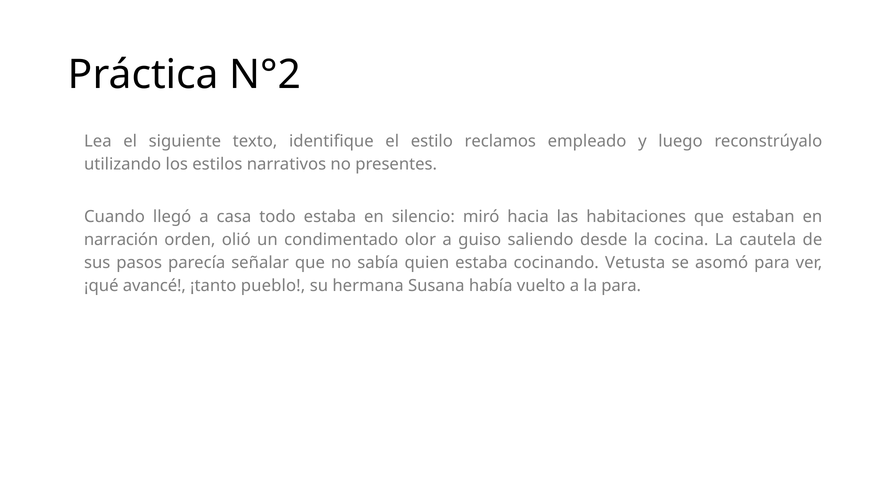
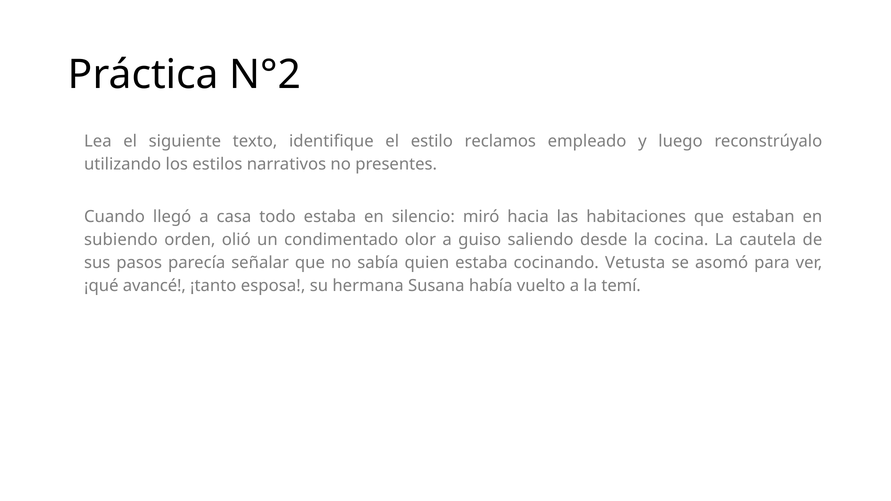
narración: narración -> subiendo
pueblo: pueblo -> esposa
la para: para -> temí
